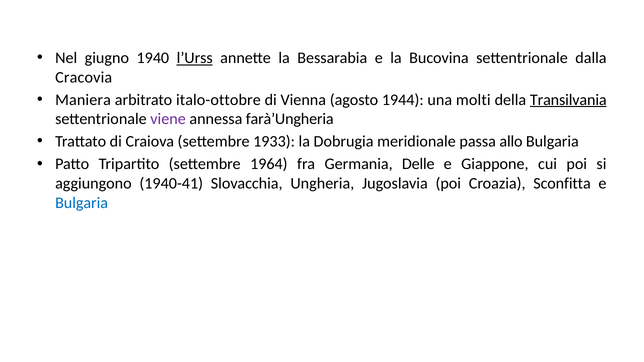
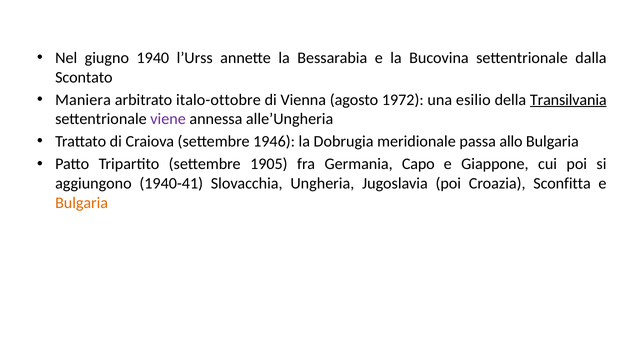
l’Urss underline: present -> none
Cracovia: Cracovia -> Scontato
1944: 1944 -> 1972
molti: molti -> esilio
farà’Ungheria: farà’Ungheria -> alle’Ungheria
1933: 1933 -> 1946
1964: 1964 -> 1905
Delle: Delle -> Capo
Bulgaria at (82, 203) colour: blue -> orange
